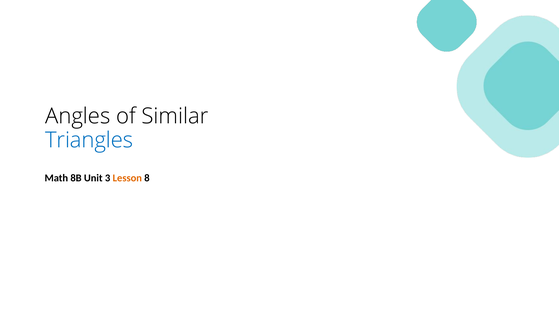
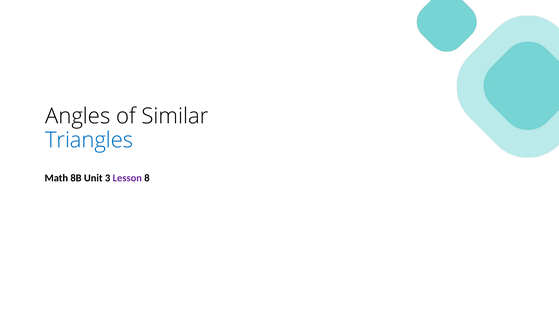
Lesson colour: orange -> purple
